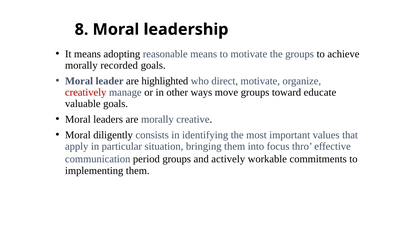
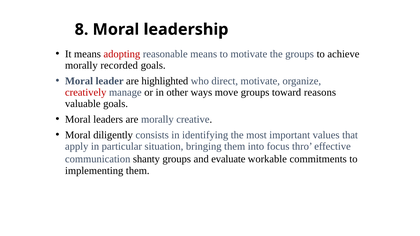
adopting colour: black -> red
educate: educate -> reasons
period: period -> shanty
actively: actively -> evaluate
